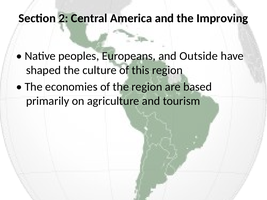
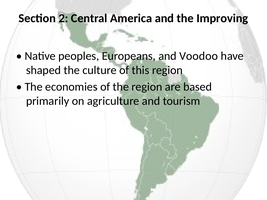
Outside: Outside -> Voodoo
